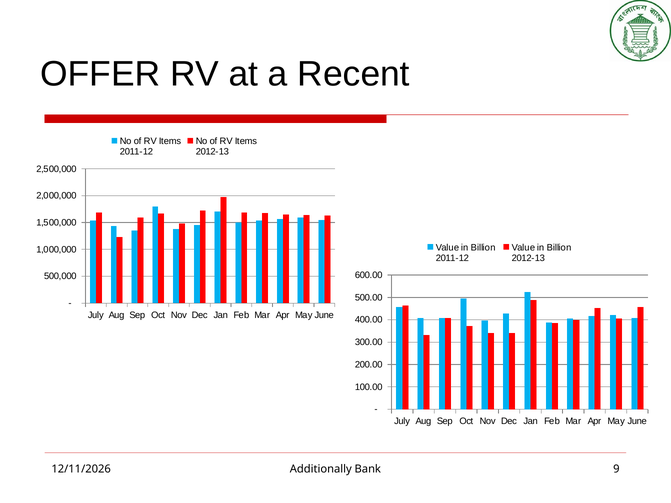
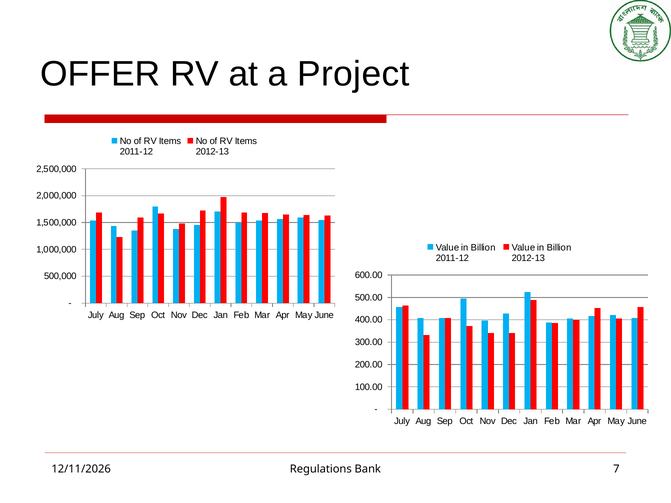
Recent: Recent -> Project
Additionally: Additionally -> Regulations
9: 9 -> 7
